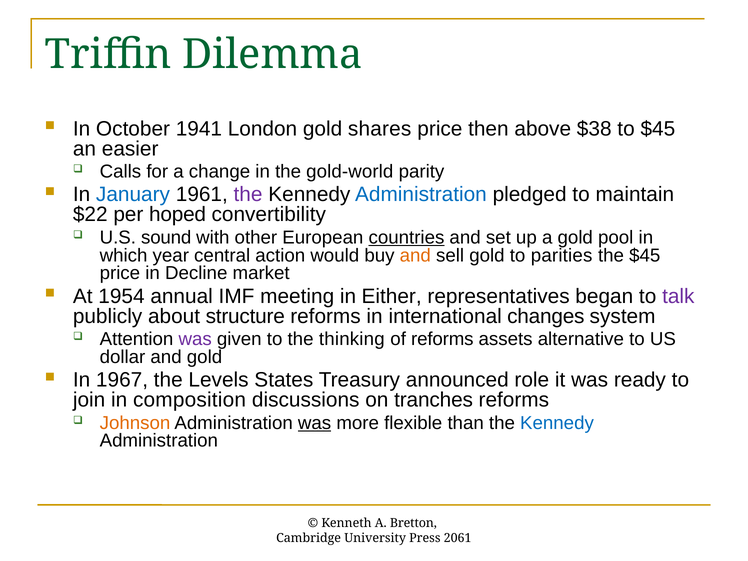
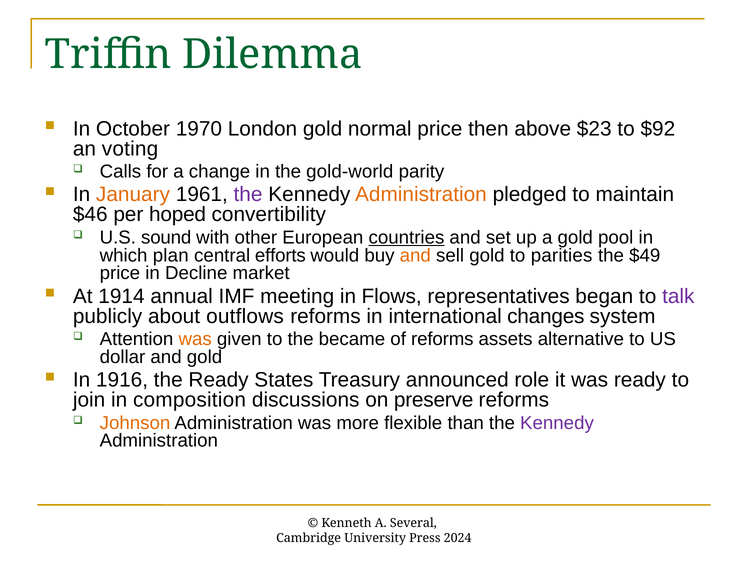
1941: 1941 -> 1970
shares: shares -> normal
$38: $38 -> $23
to $45: $45 -> $92
easier: easier -> voting
January colour: blue -> orange
Administration at (421, 195) colour: blue -> orange
$22: $22 -> $46
year: year -> plan
action: action -> efforts
the $45: $45 -> $49
1954: 1954 -> 1914
Either: Either -> Flows
structure: structure -> outflows
was at (195, 339) colour: purple -> orange
thinking: thinking -> became
1967: 1967 -> 1916
the Levels: Levels -> Ready
tranches: tranches -> preserve
was at (315, 423) underline: present -> none
Kennedy at (557, 423) colour: blue -> purple
Bretton: Bretton -> Several
2061: 2061 -> 2024
